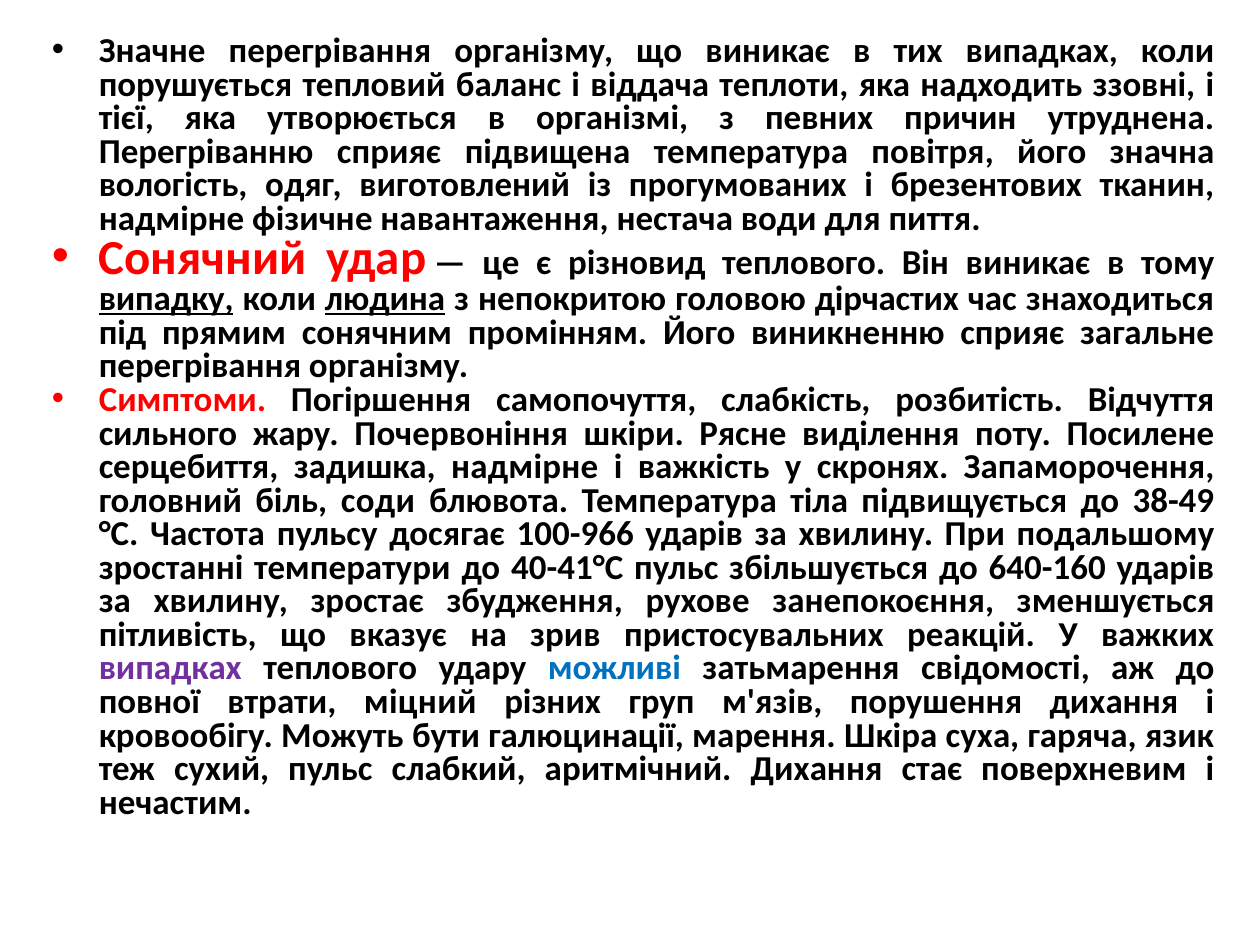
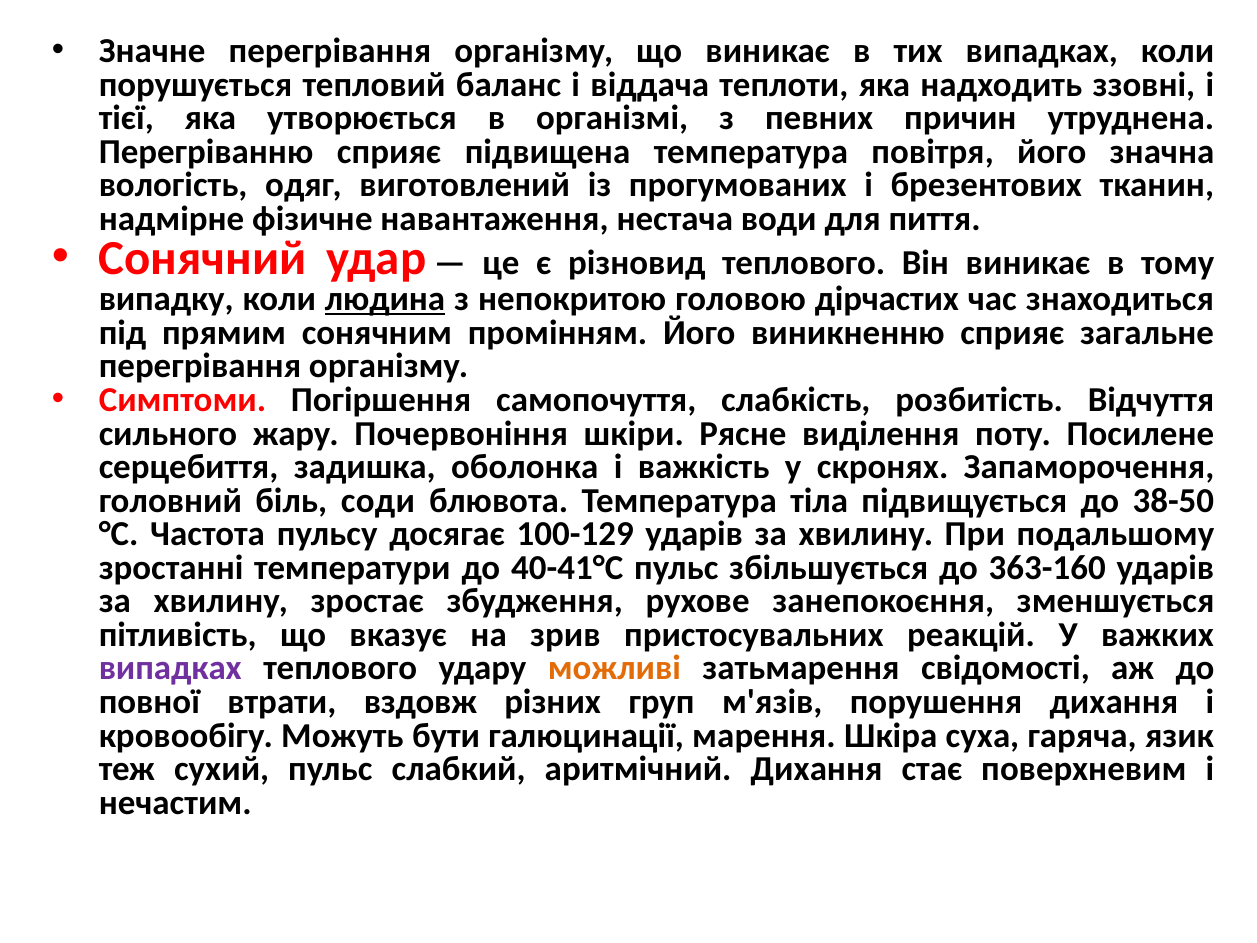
випадку underline: present -> none
задишка надмірне: надмірне -> оболонка
38-49: 38-49 -> 38-50
100-966: 100-966 -> 100-129
640-160: 640-160 -> 363-160
можливі colour: blue -> orange
міцний: міцний -> вздовж
